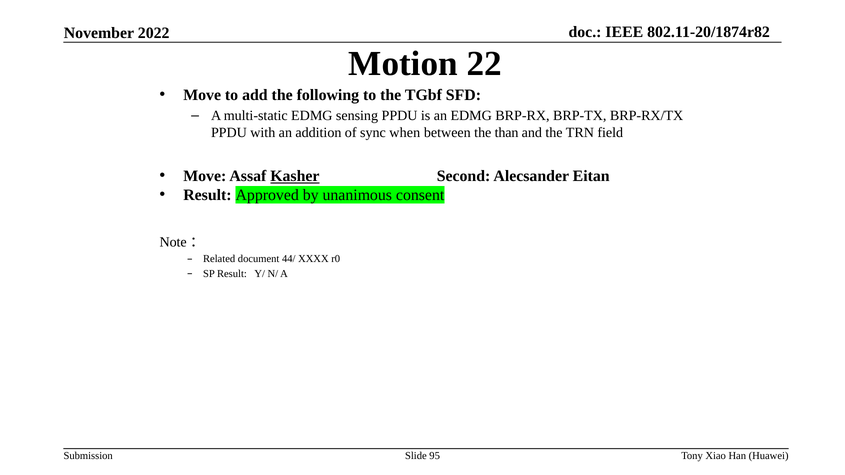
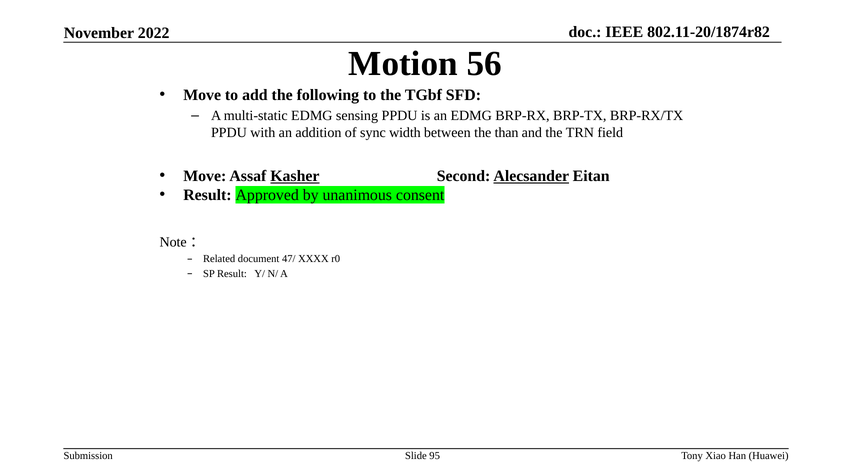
22: 22 -> 56
when: when -> width
Alecsander underline: none -> present
44/: 44/ -> 47/
